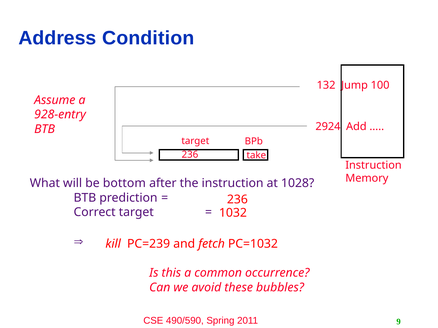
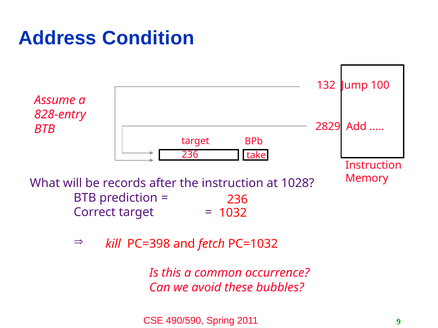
928-entry: 928-entry -> 828-entry
2924: 2924 -> 2829
bottom: bottom -> records
PC=239: PC=239 -> PC=398
